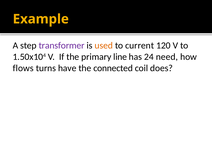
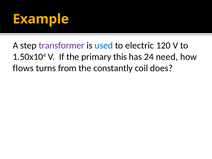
used colour: orange -> blue
current: current -> electric
line: line -> this
have: have -> from
connected: connected -> constantly
